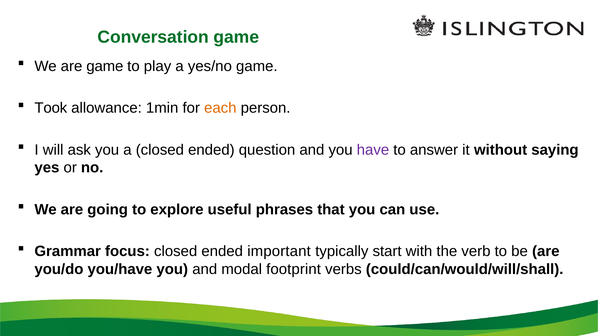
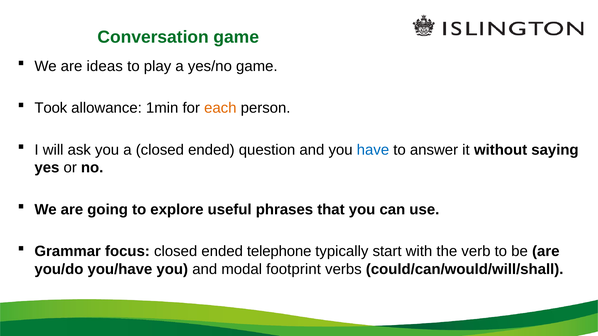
are game: game -> ideas
have colour: purple -> blue
important: important -> telephone
